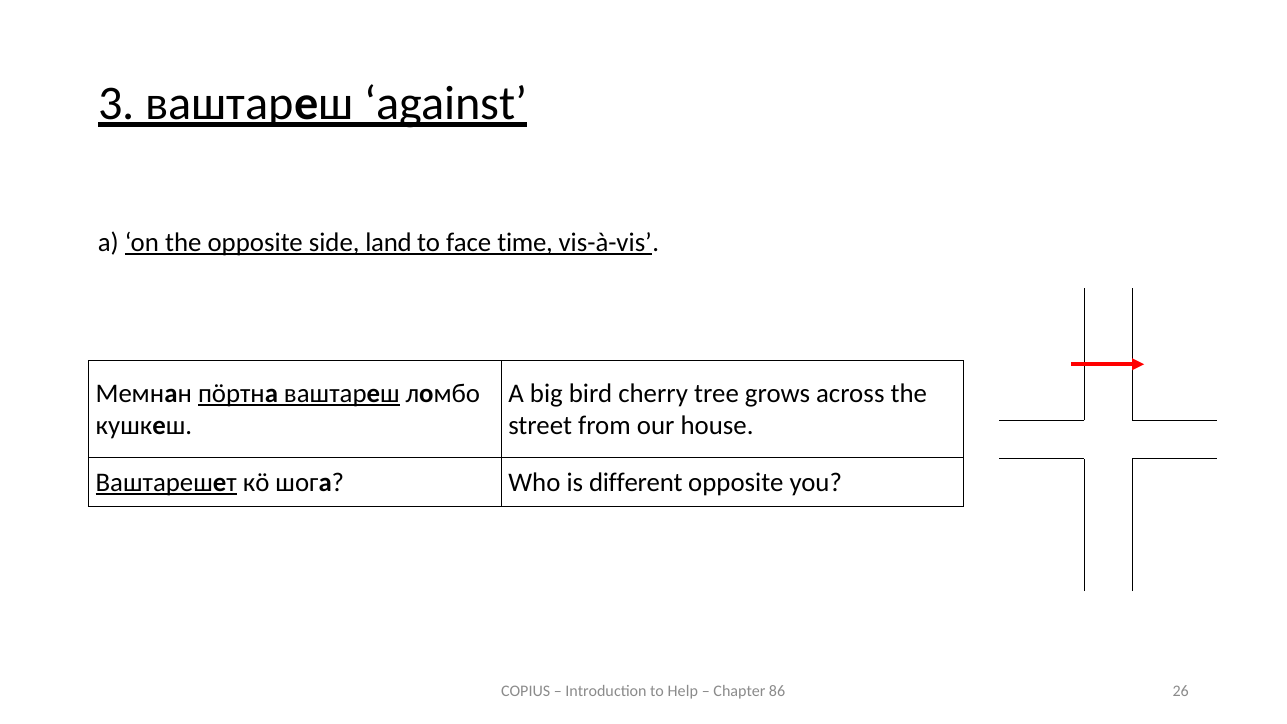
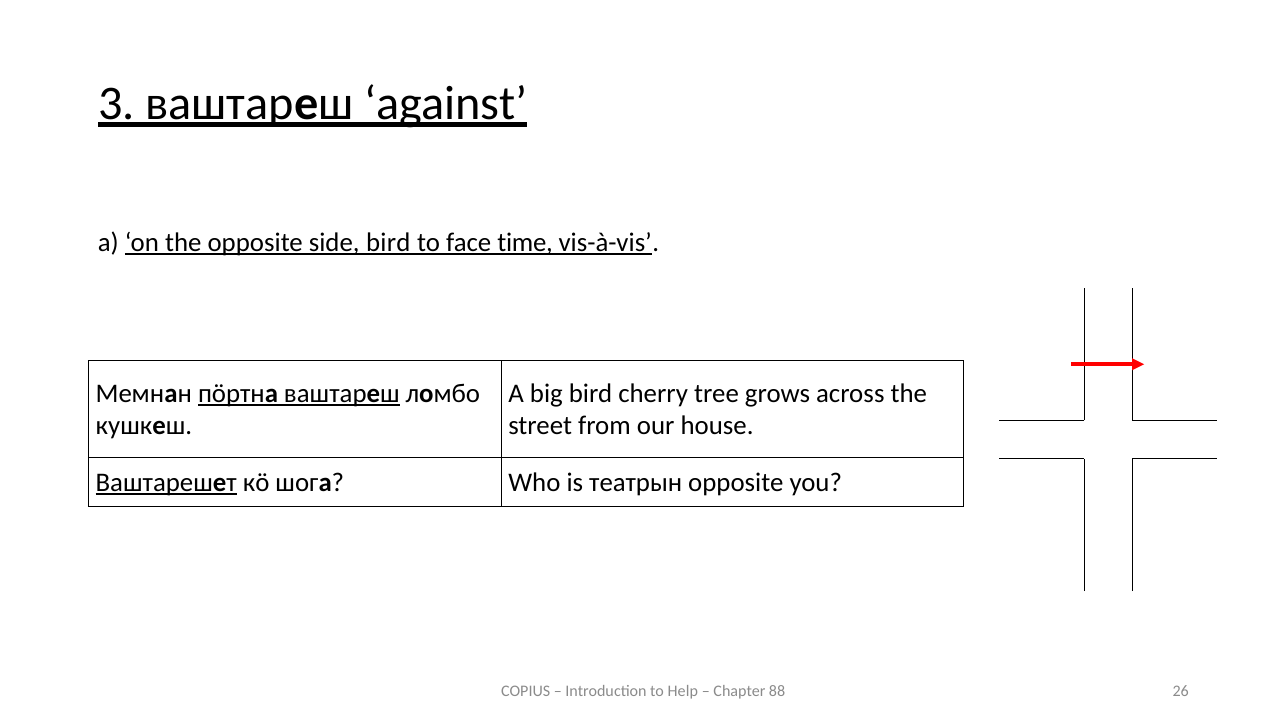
side land: land -> bird
different: different -> театрын
86: 86 -> 88
